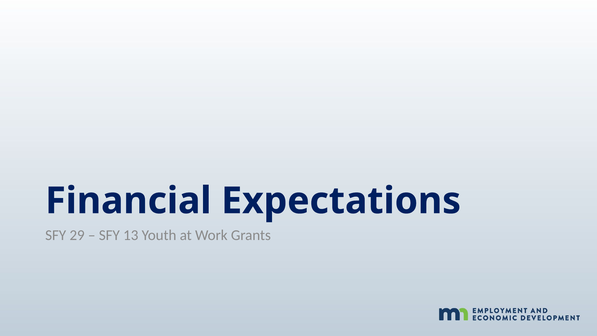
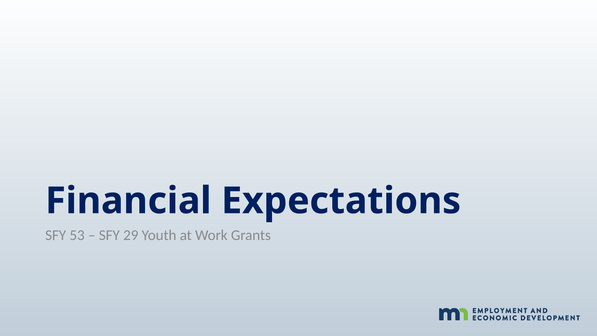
29: 29 -> 53
13: 13 -> 29
